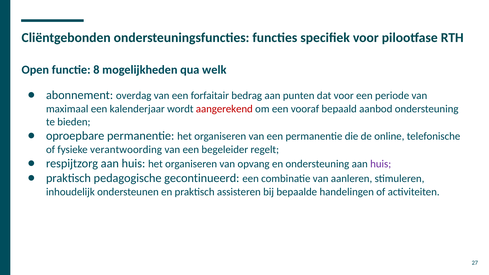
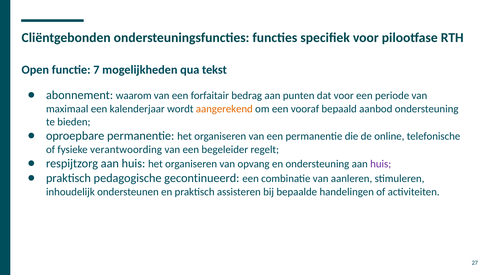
8: 8 -> 7
welk: welk -> tekst
overdag: overdag -> waarom
aangerekend colour: red -> orange
